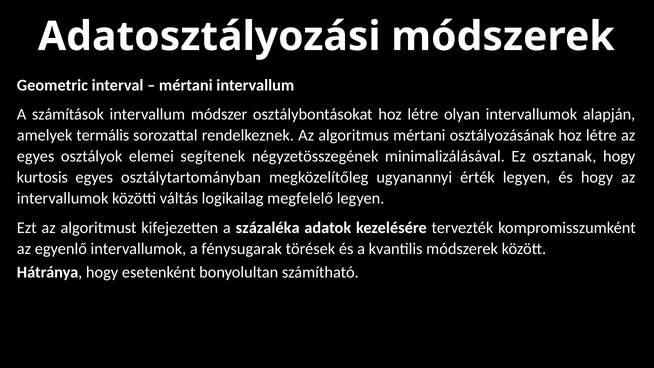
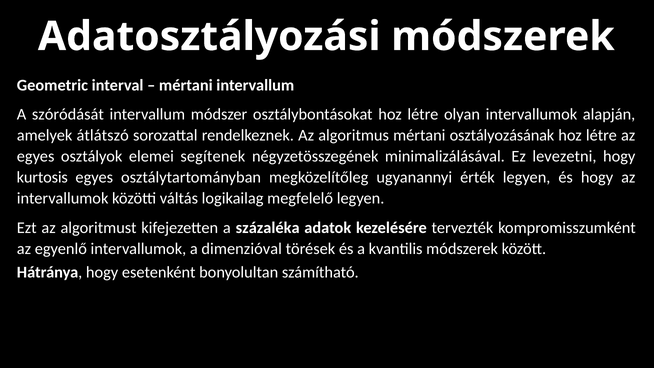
számítások: számítások -> szóródását
termális: termális -> átlátszó
osztanak: osztanak -> levezetni
fénysugarak: fénysugarak -> dimenzióval
